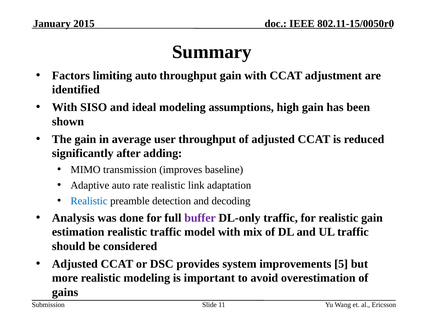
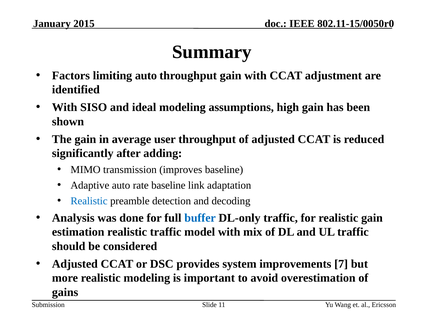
rate realistic: realistic -> baseline
buffer colour: purple -> blue
5: 5 -> 7
